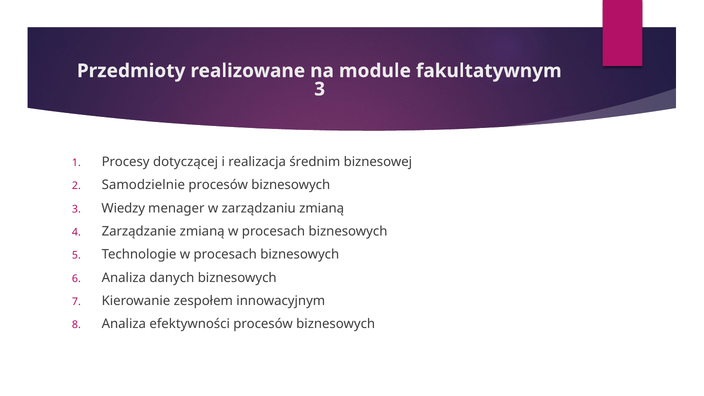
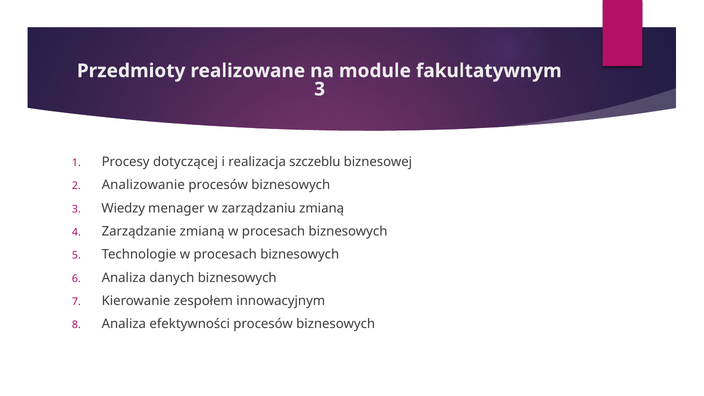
średnim: średnim -> szczeblu
Samodzielnie: Samodzielnie -> Analizowanie
